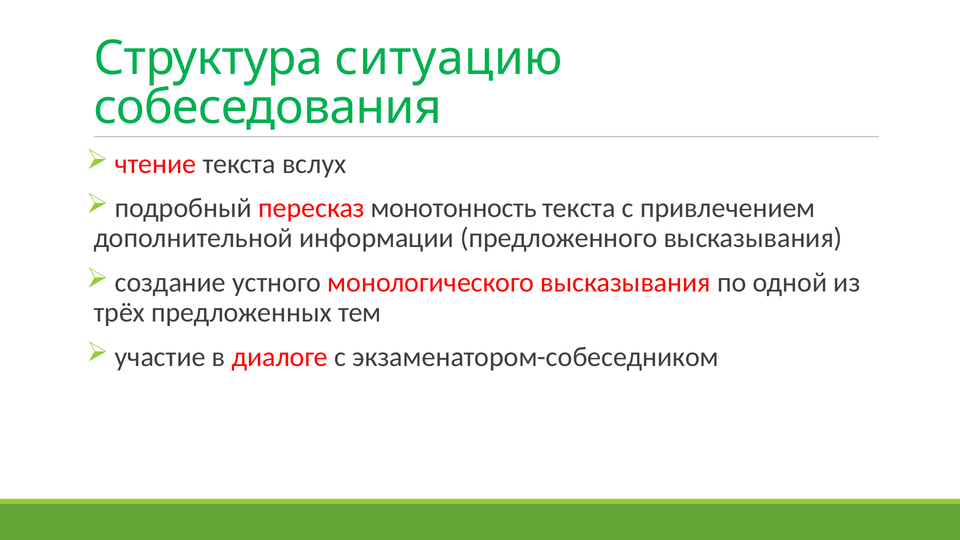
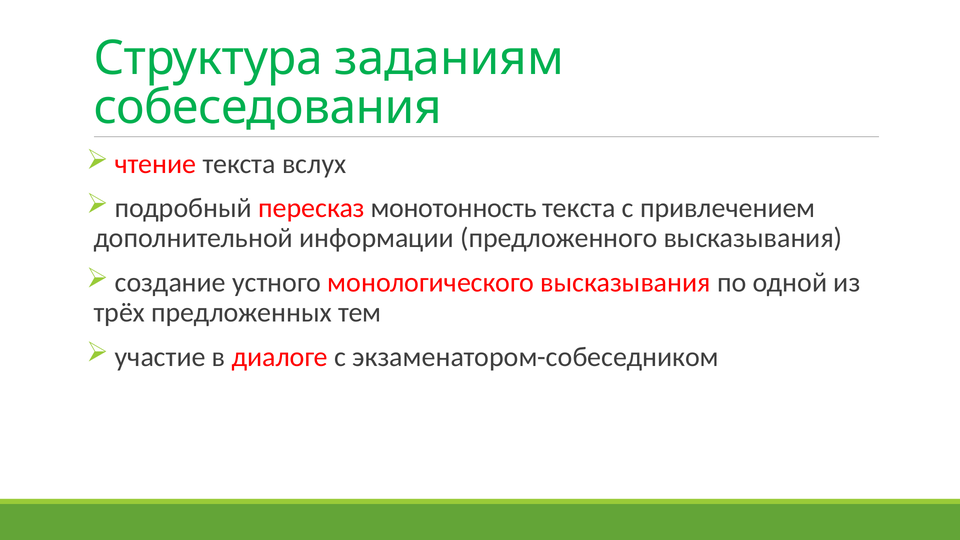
ситуацию: ситуацию -> заданиям
